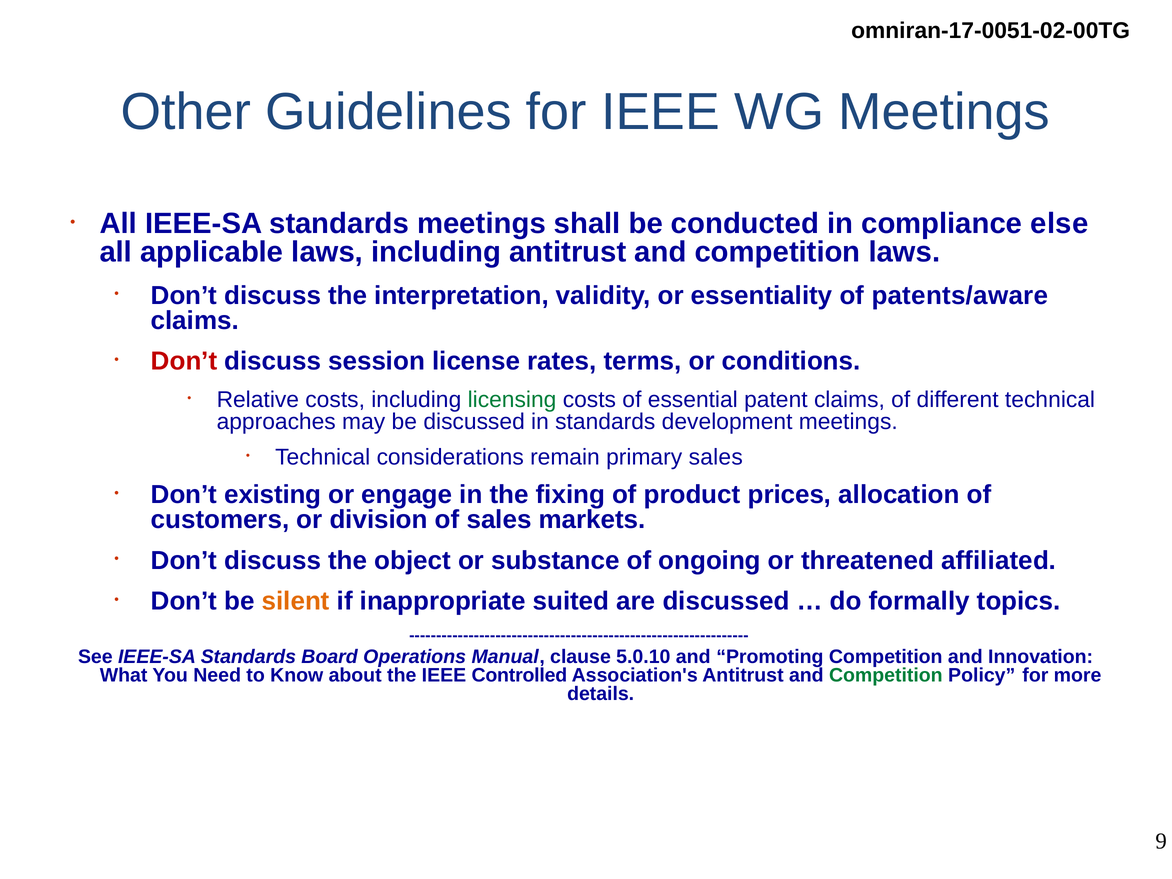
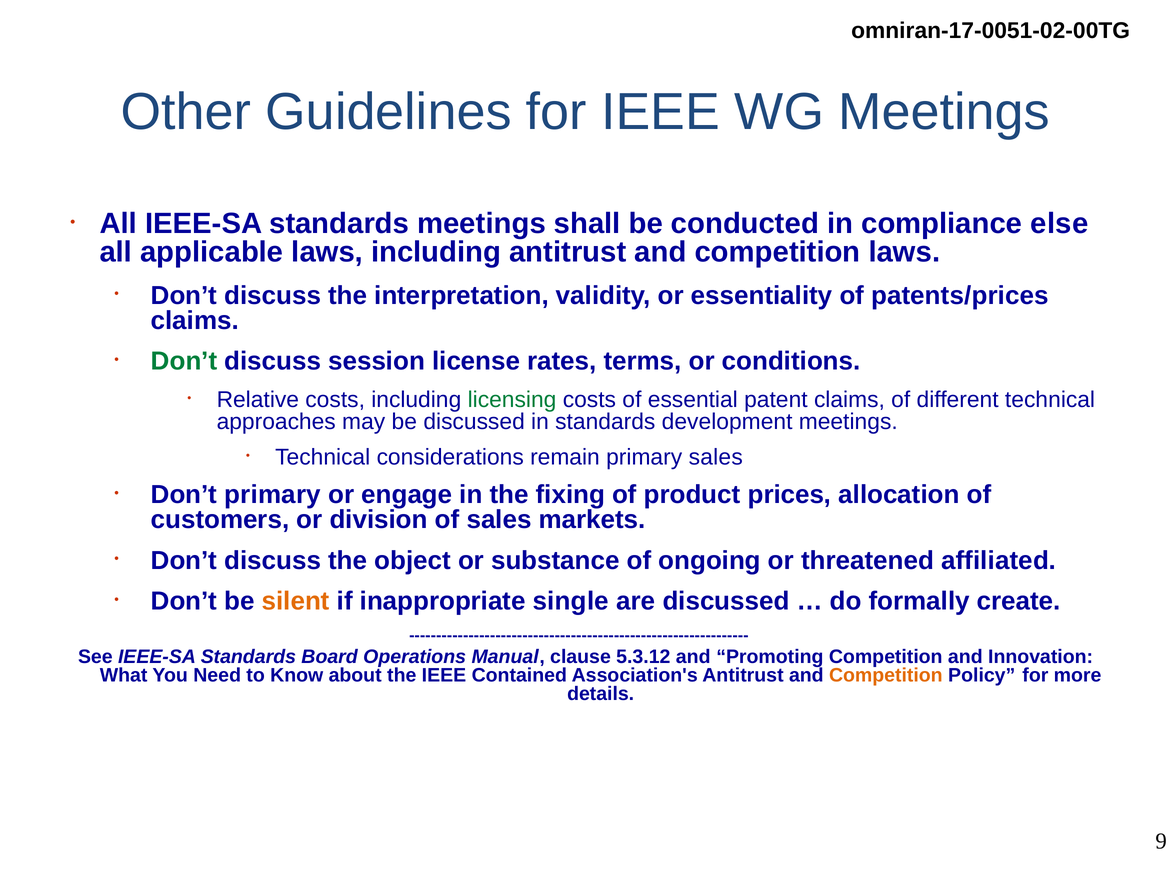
patents/aware: patents/aware -> patents/prices
Don’t at (184, 361) colour: red -> green
Don’t existing: existing -> primary
suited: suited -> single
topics: topics -> create
5.0.10: 5.0.10 -> 5.3.12
Controlled: Controlled -> Contained
Competition at (886, 675) colour: green -> orange
